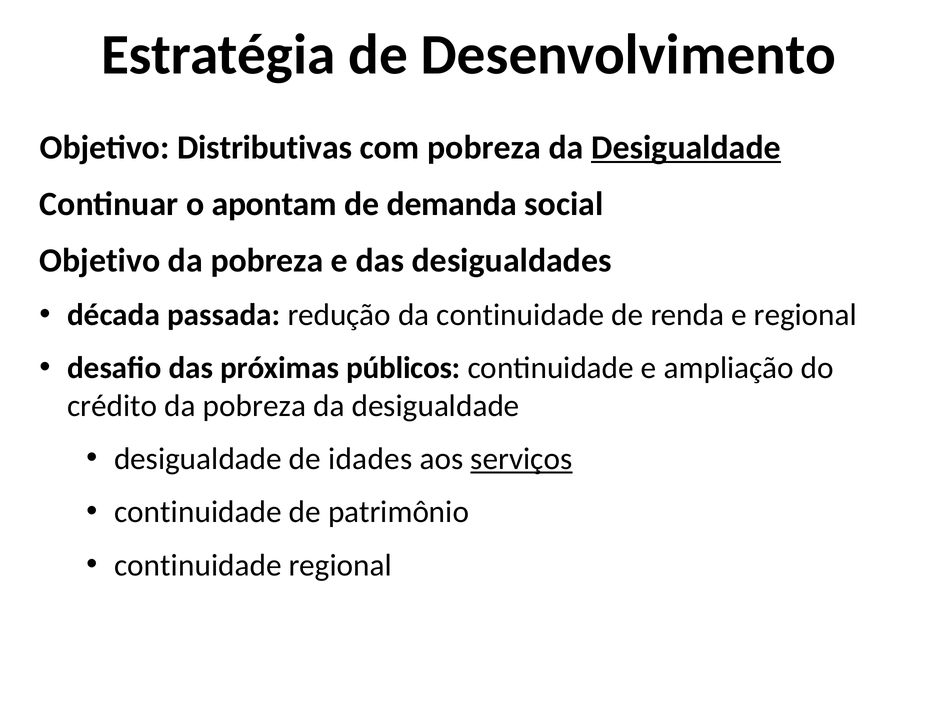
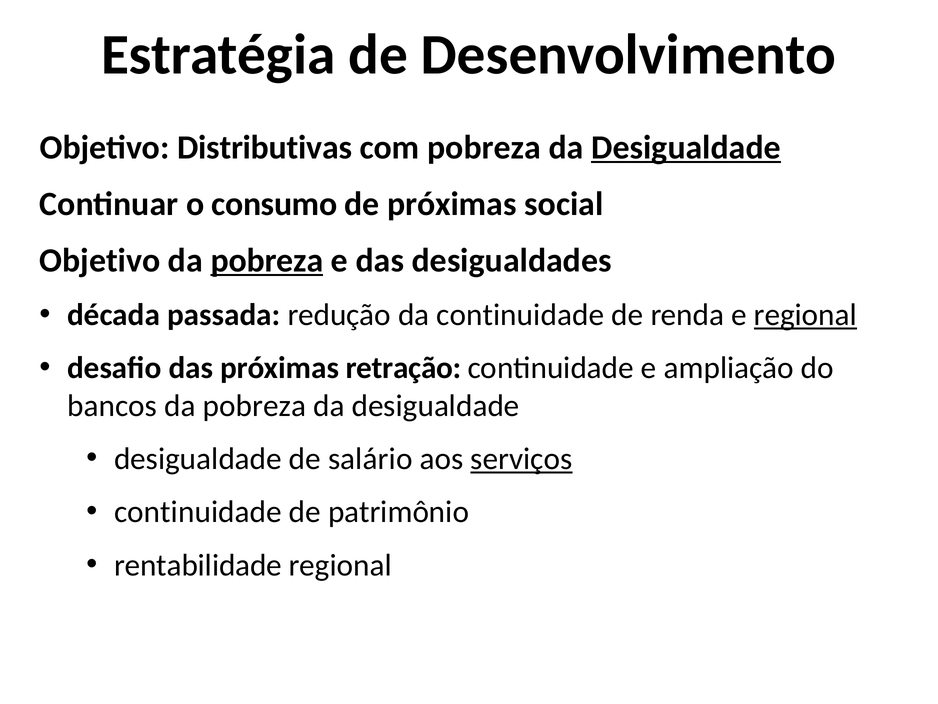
apontam: apontam -> consumo
de demanda: demanda -> próximas
pobreza at (267, 260) underline: none -> present
regional at (805, 315) underline: none -> present
públicos: públicos -> retração
crédito: crédito -> bancos
idades: idades -> salário
continuidade at (198, 565): continuidade -> rentabilidade
